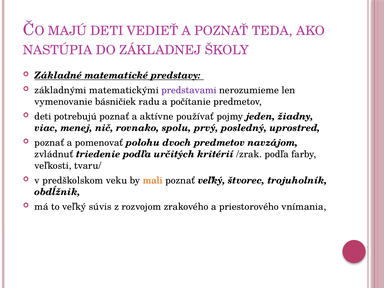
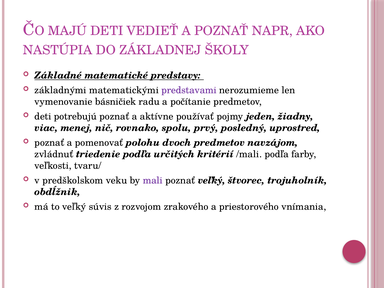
TEDA: TEDA -> NAPR
/zrak: /zrak -> /mali
mali colour: orange -> purple
